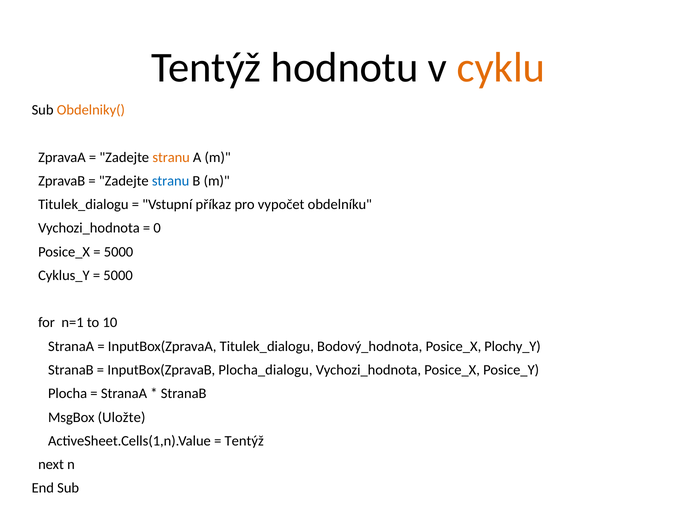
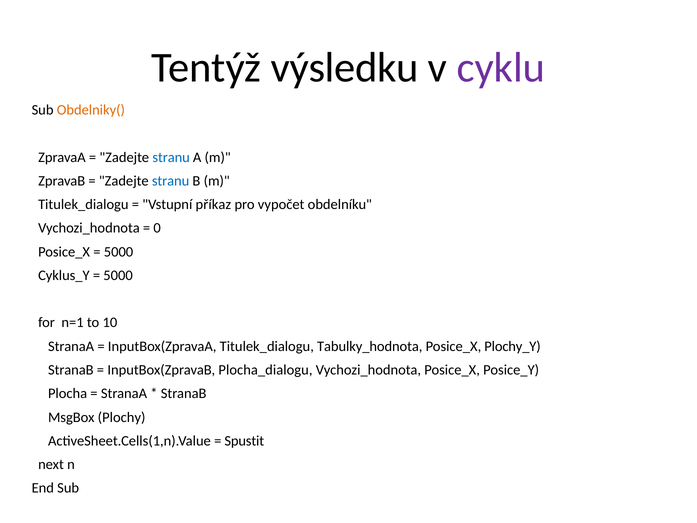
hodnotu: hodnotu -> výsledku
cyklu colour: orange -> purple
stranu at (171, 157) colour: orange -> blue
Bodový_hodnota: Bodový_hodnota -> Tabulky_hodnota
Uložte: Uložte -> Plochy
Tentýž at (244, 441): Tentýž -> Spustit
